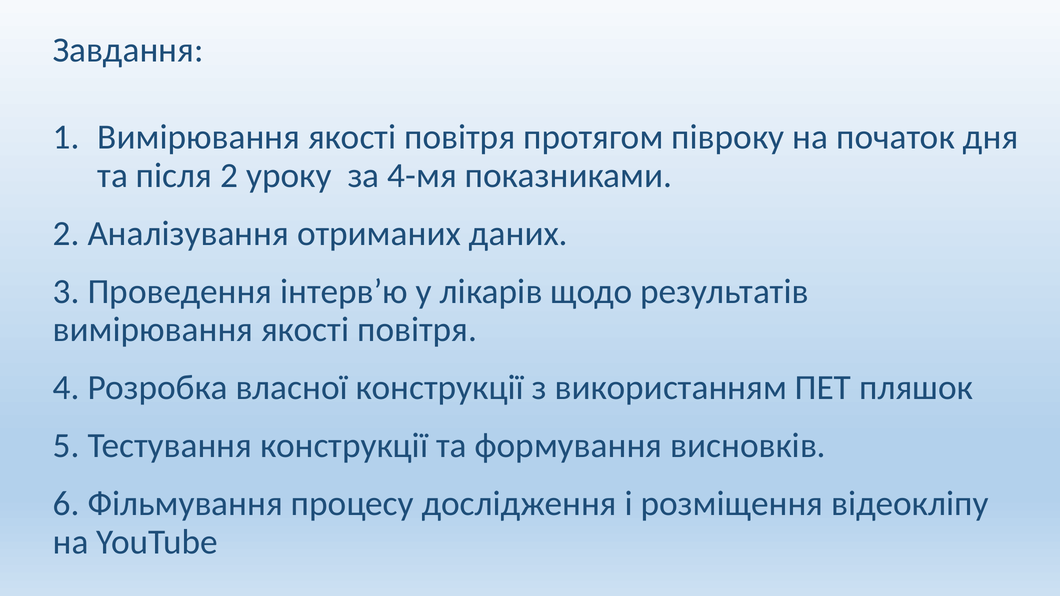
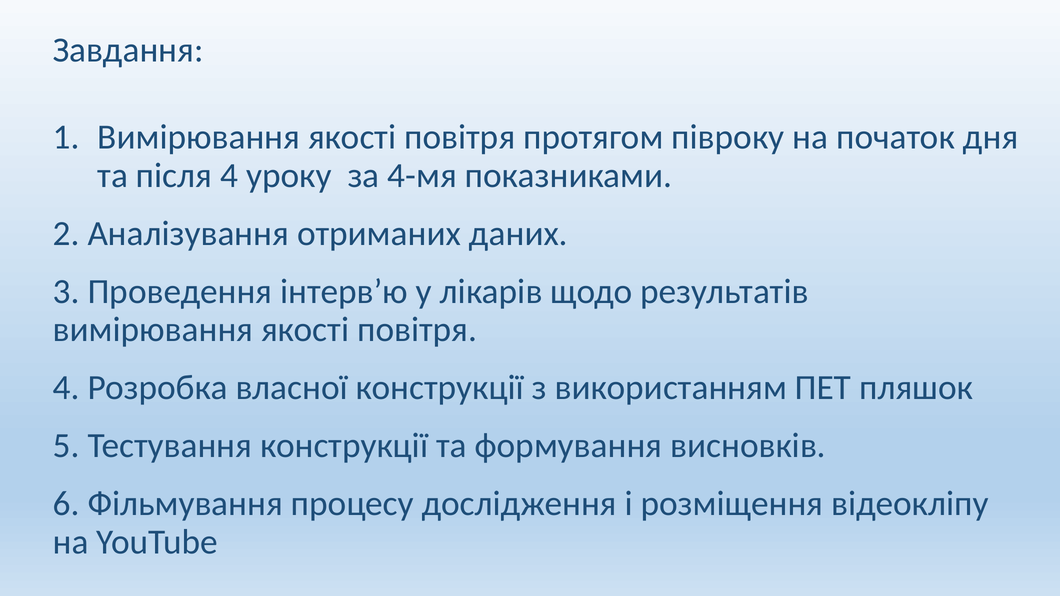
після 2: 2 -> 4
